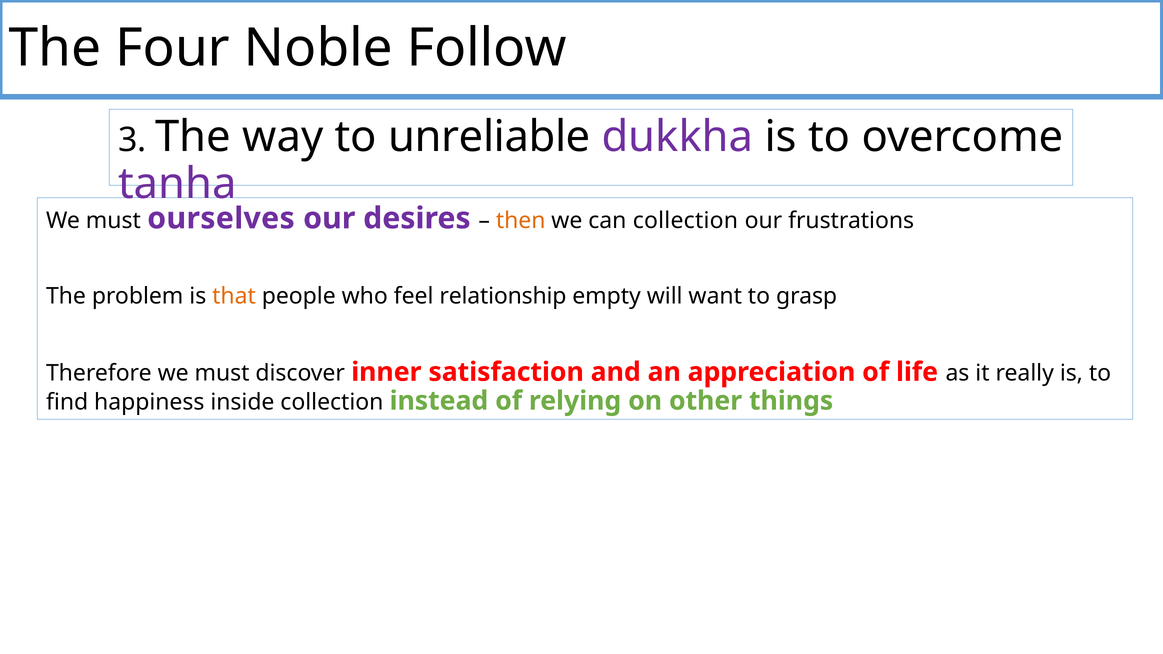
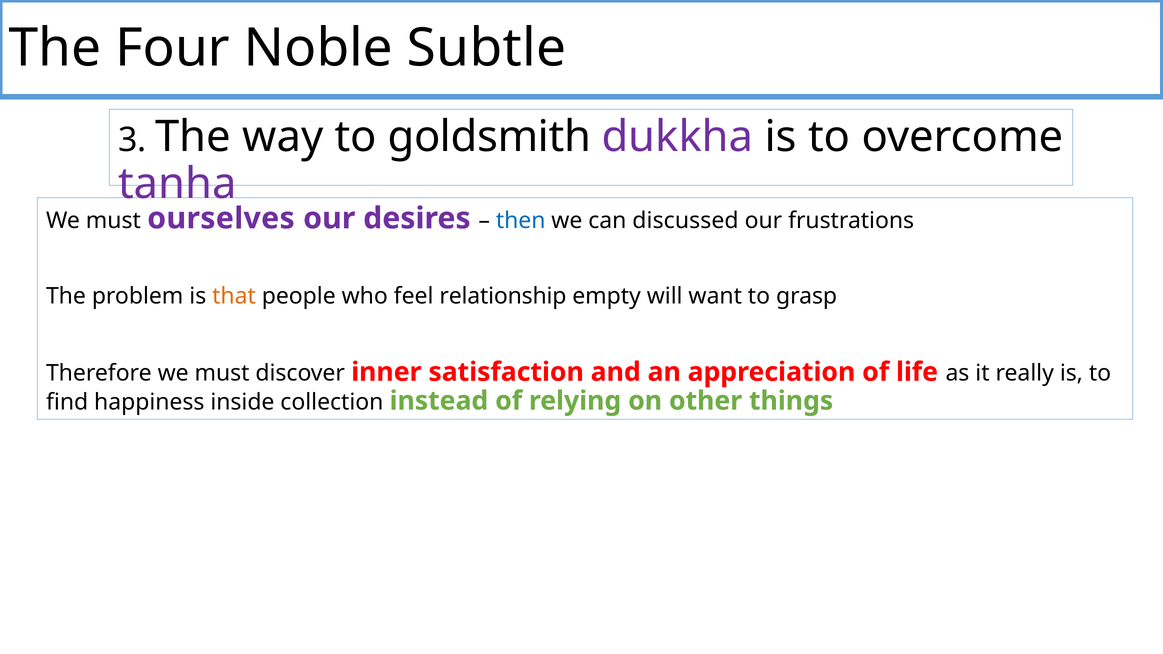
Follow: Follow -> Subtle
unreliable: unreliable -> goldsmith
then colour: orange -> blue
can collection: collection -> discussed
